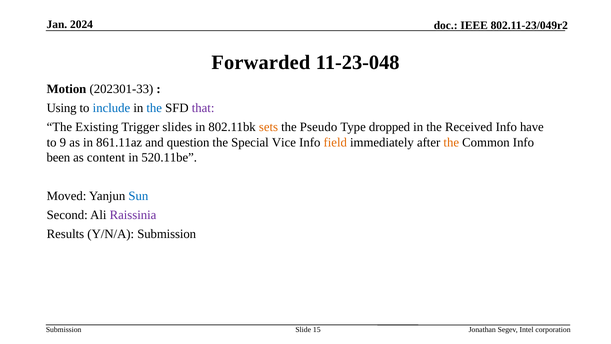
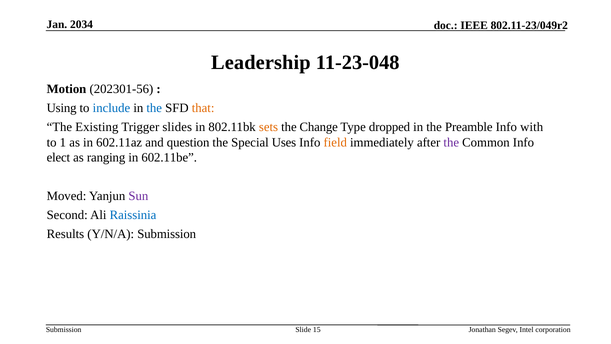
2024: 2024 -> 2034
Forwarded: Forwarded -> Leadership
202301-33: 202301-33 -> 202301-56
that colour: purple -> orange
Pseudo: Pseudo -> Change
Received: Received -> Preamble
have: have -> with
9: 9 -> 1
861.11az: 861.11az -> 602.11az
Vice: Vice -> Uses
the at (451, 142) colour: orange -> purple
been: been -> elect
content: content -> ranging
520.11be: 520.11be -> 602.11be
Sun colour: blue -> purple
Raissinia colour: purple -> blue
